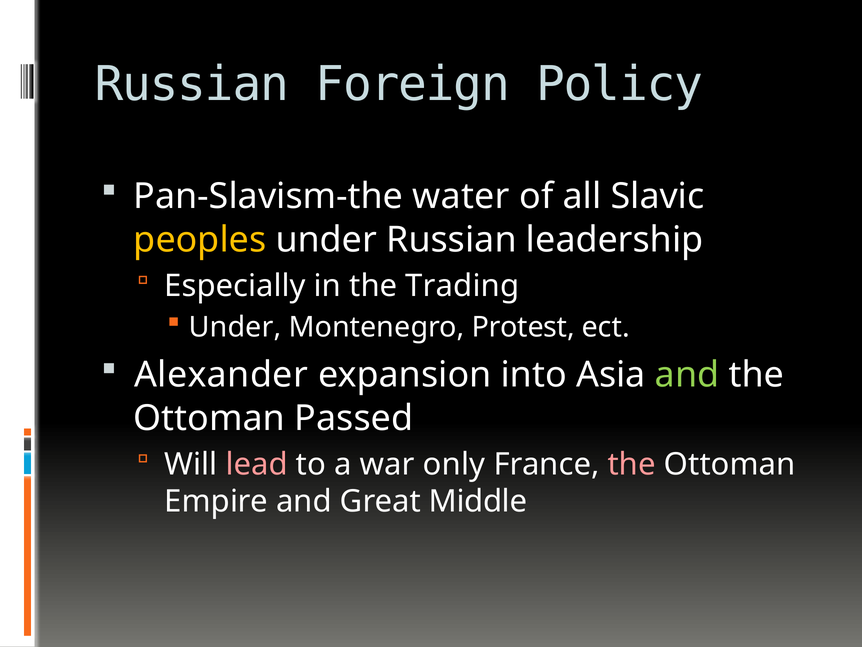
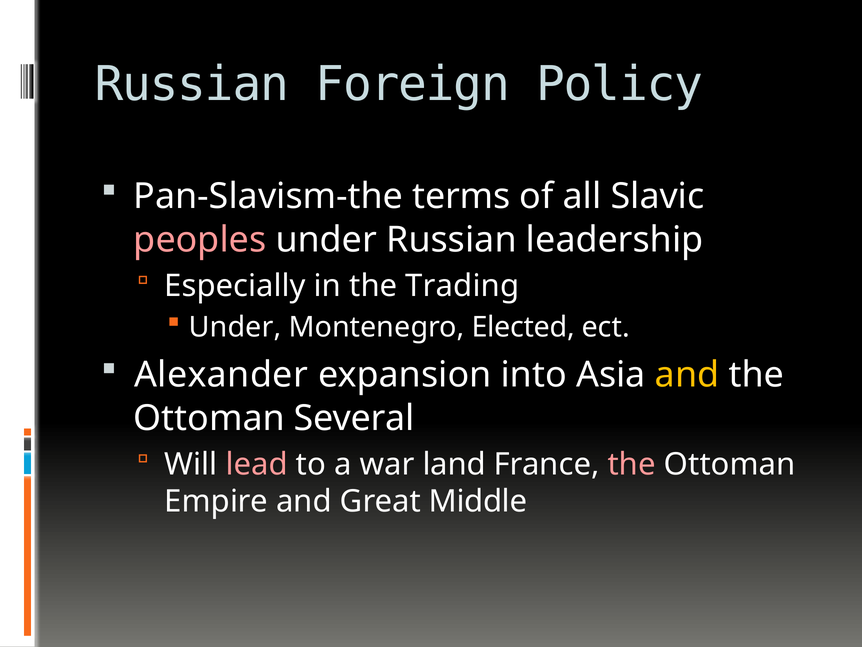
water: water -> terms
peoples colour: yellow -> pink
Protest: Protest -> Elected
and at (687, 375) colour: light green -> yellow
Passed: Passed -> Several
only: only -> land
